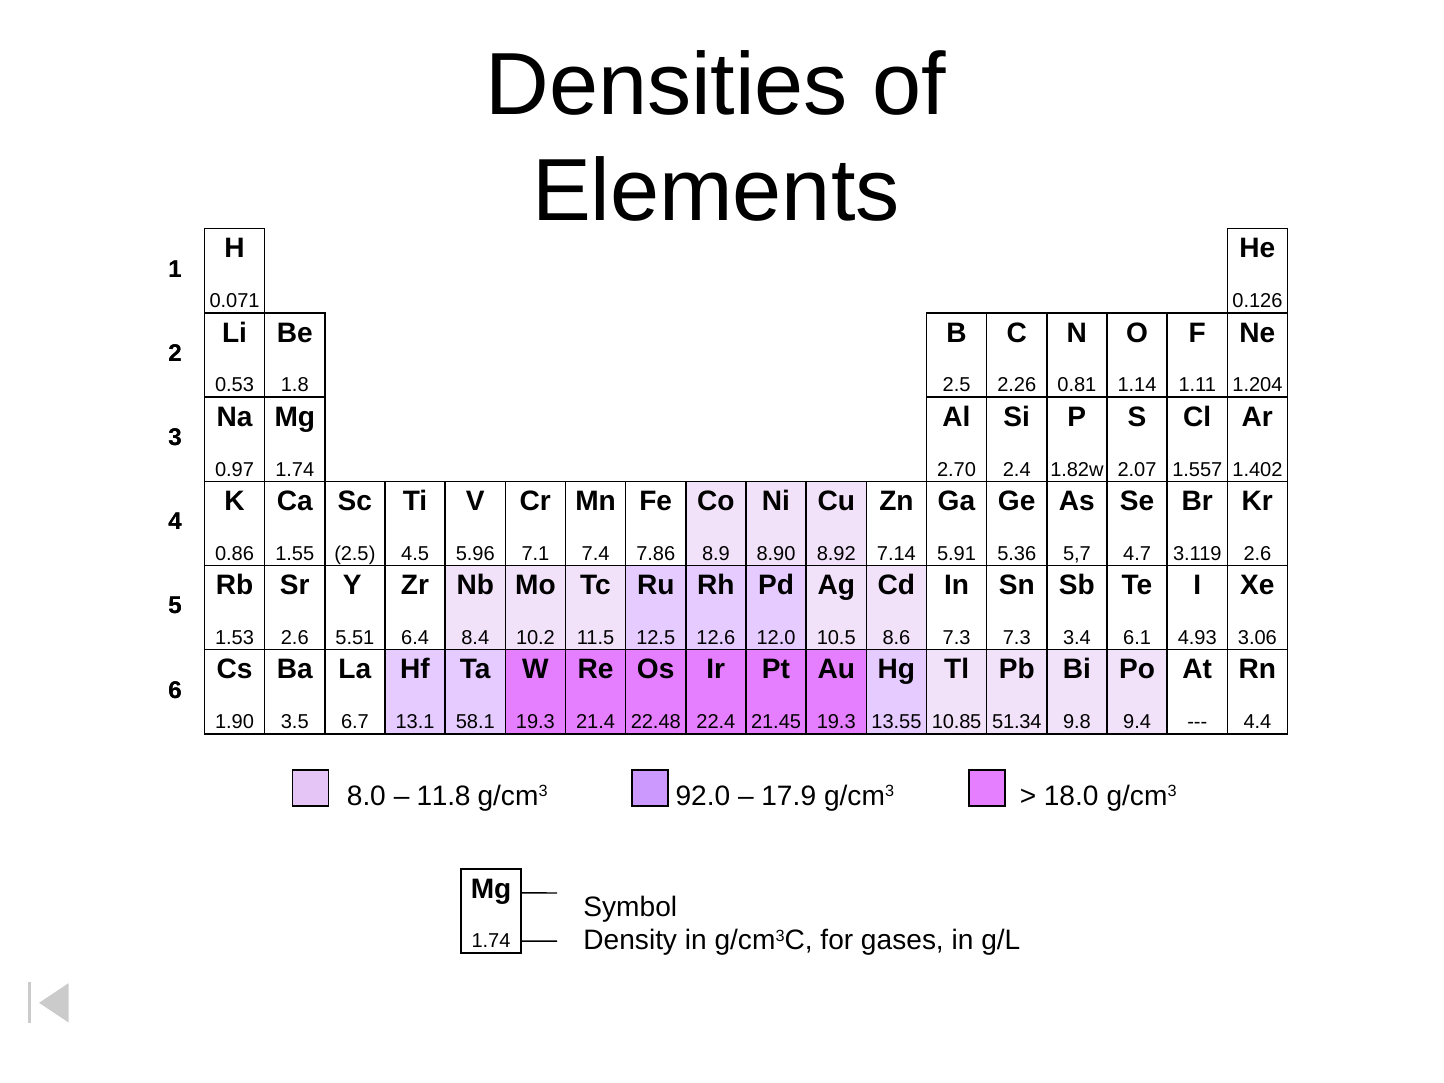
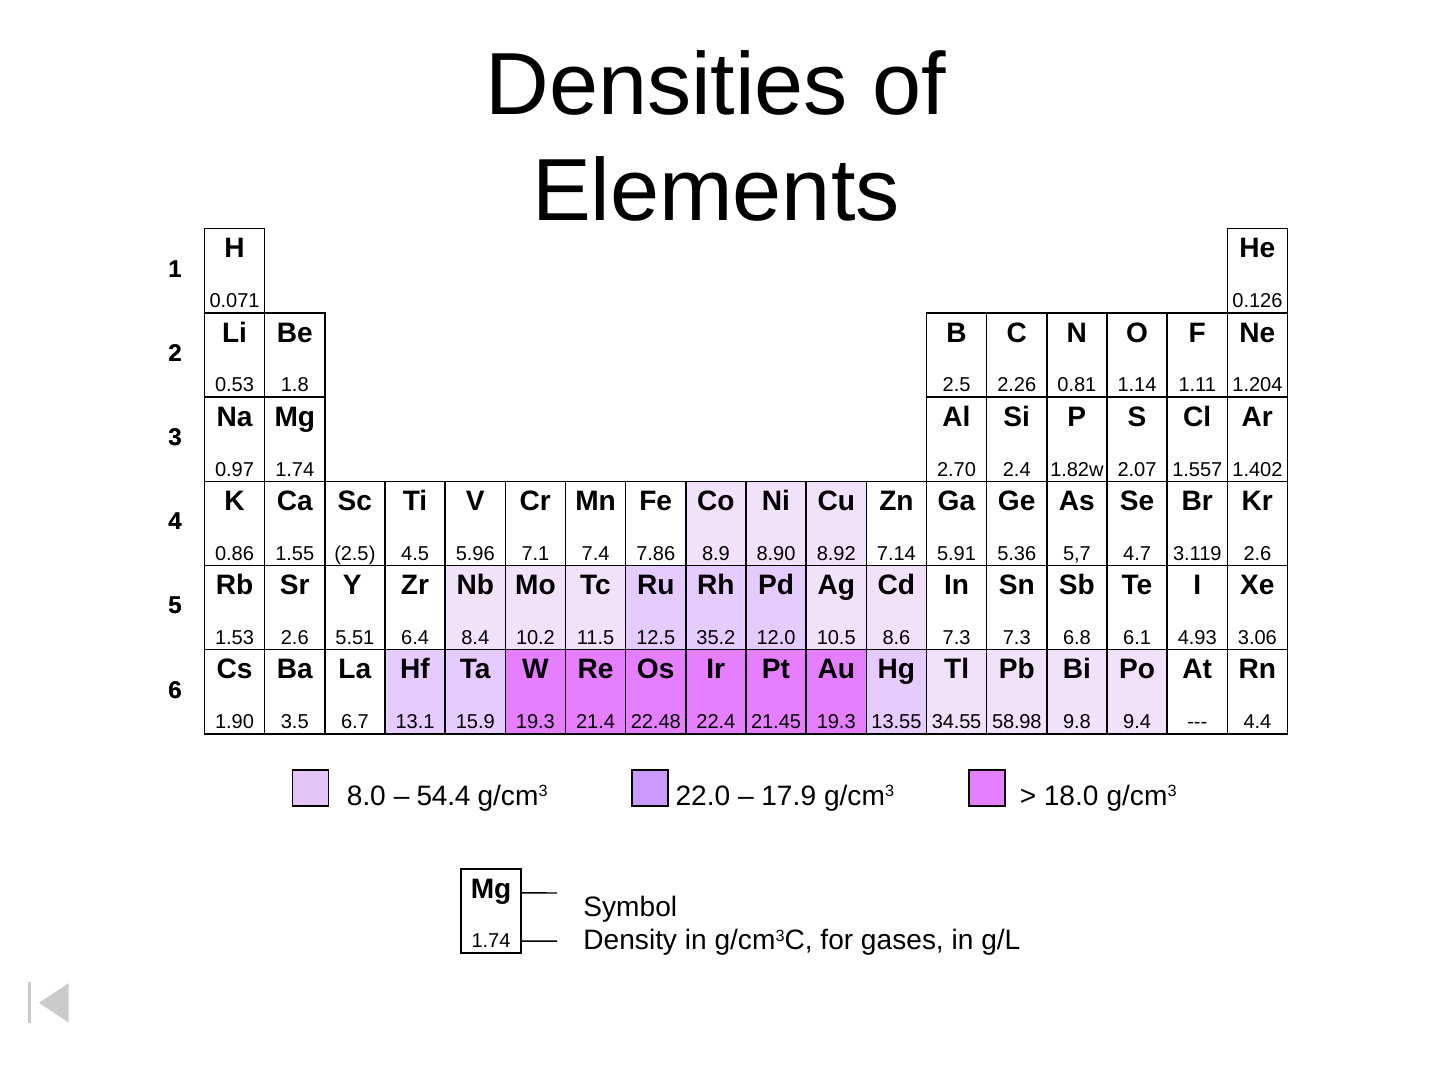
12.6: 12.6 -> 35.2
3.4: 3.4 -> 6.8
58.1: 58.1 -> 15.9
10.85: 10.85 -> 34.55
51.34: 51.34 -> 58.98
11.8: 11.8 -> 54.4
92.0: 92.0 -> 22.0
